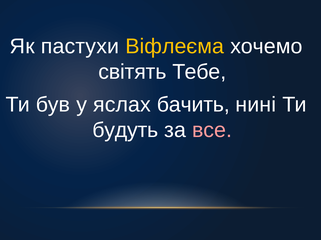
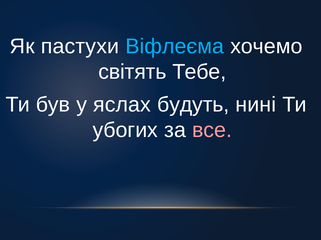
Віфлеєма colour: yellow -> light blue
бачить: бачить -> будуть
будуть: будуть -> убогих
